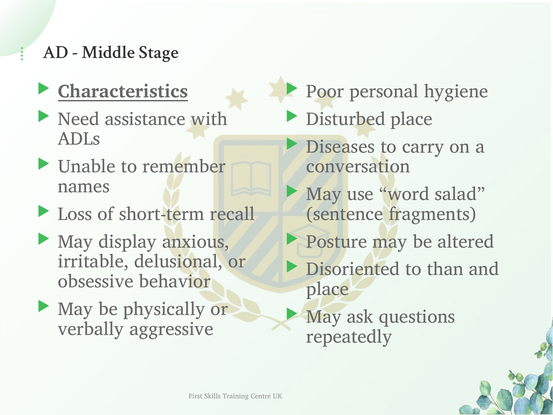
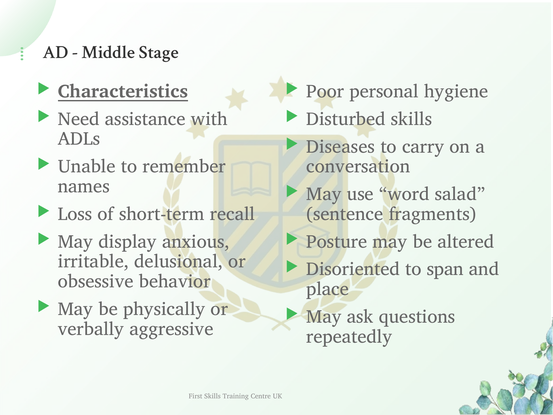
Disturbed place: place -> skills
than: than -> span
